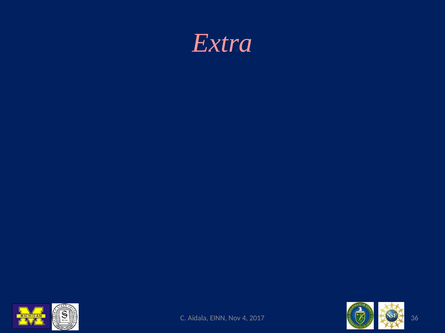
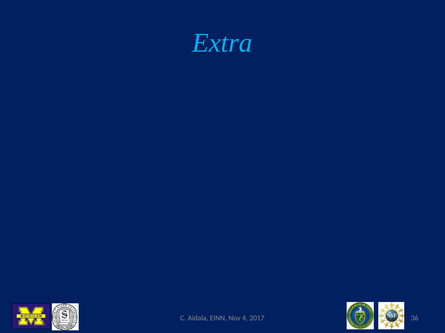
Extra colour: pink -> light blue
